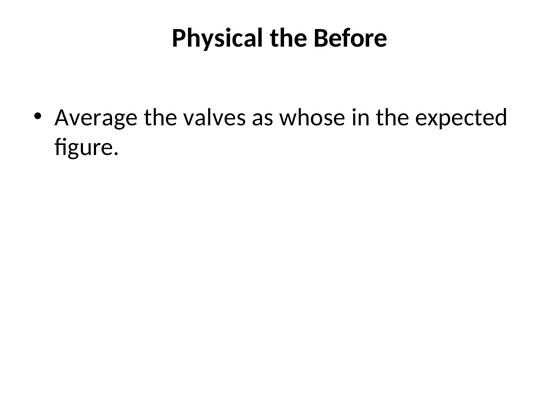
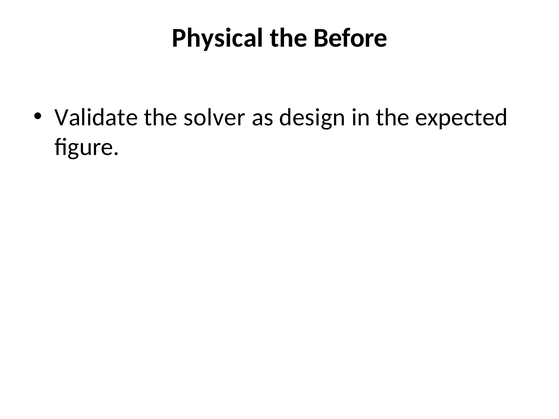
Average: Average -> Validate
valves: valves -> solver
whose: whose -> design
